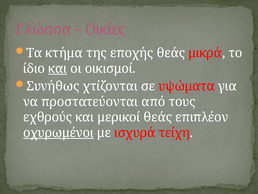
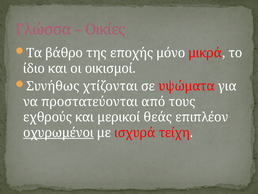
κτήμα: κτήμα -> βάθρο
εποχής θεάς: θεάς -> μόνο
και at (58, 68) underline: present -> none
